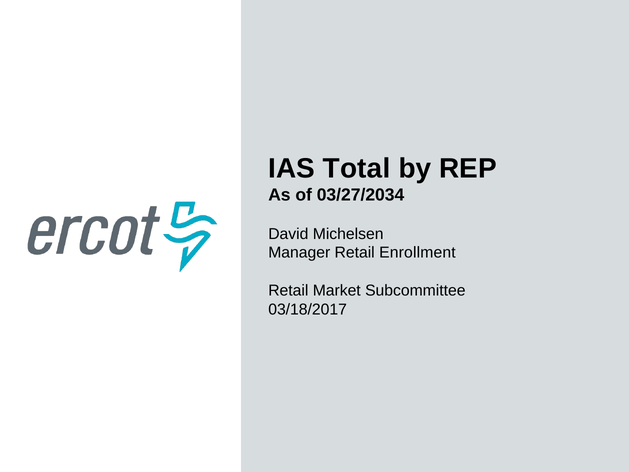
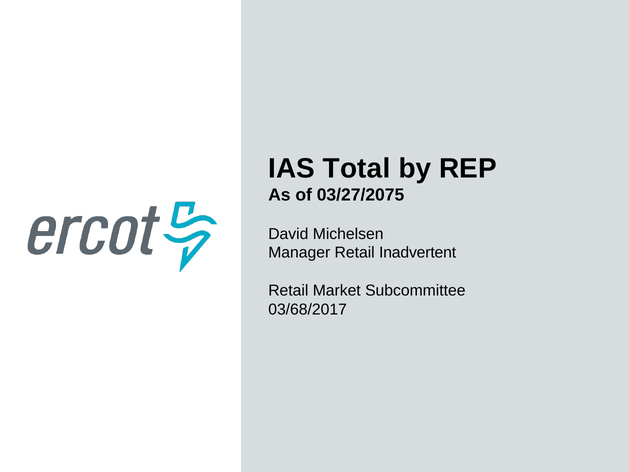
03/27/2034: 03/27/2034 -> 03/27/2075
Enrollment: Enrollment -> Inadvertent
03/18/2017: 03/18/2017 -> 03/68/2017
